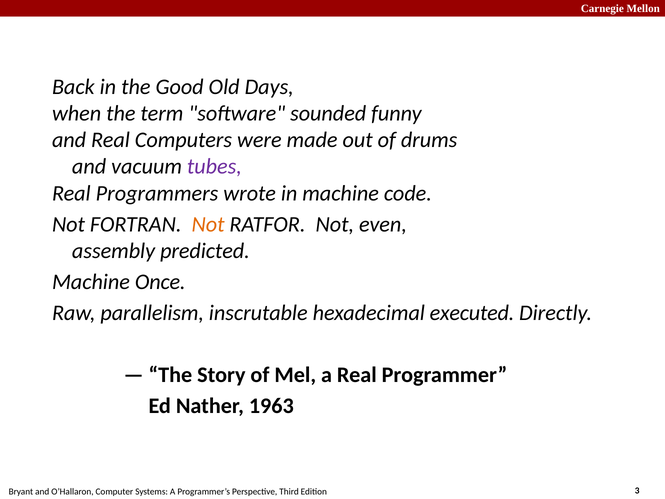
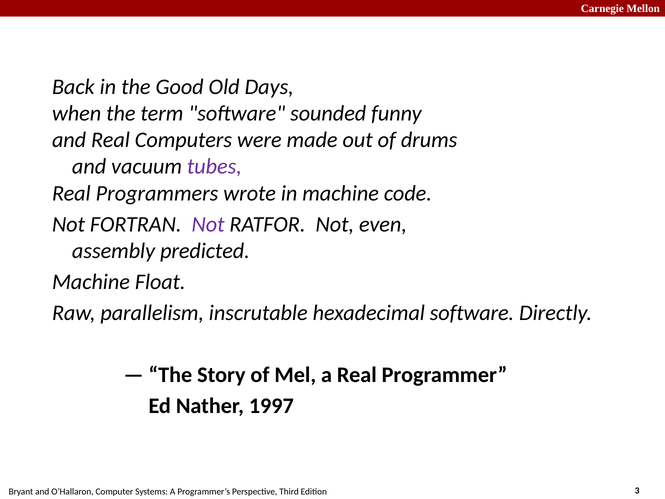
Not at (208, 224) colour: orange -> purple
Once: Once -> Float
hexadecimal executed: executed -> software
1963: 1963 -> 1997
